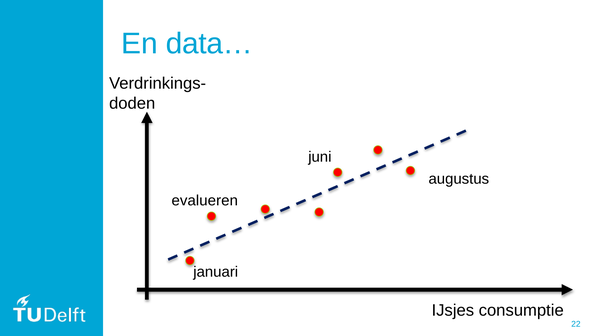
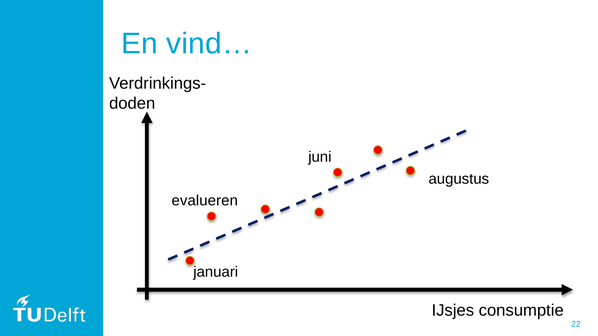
data…: data… -> vind…
